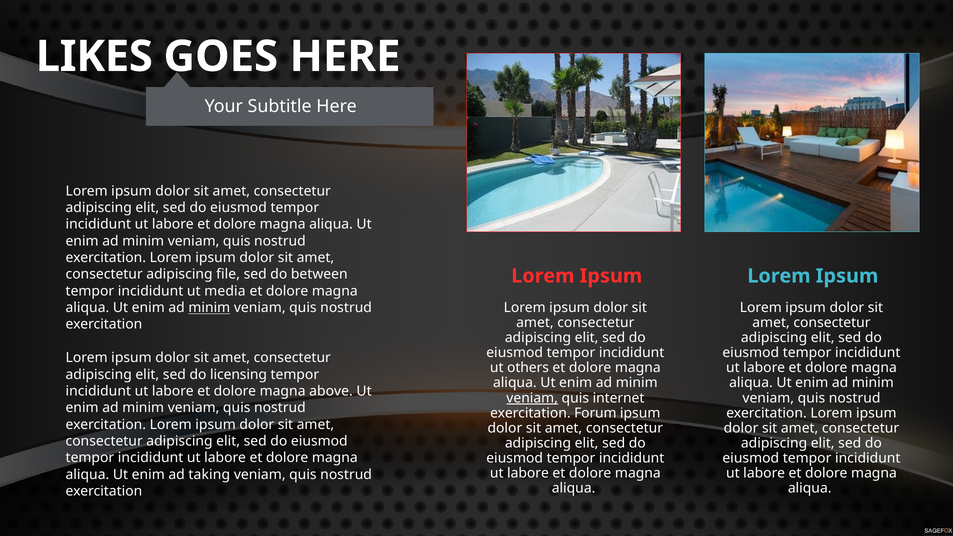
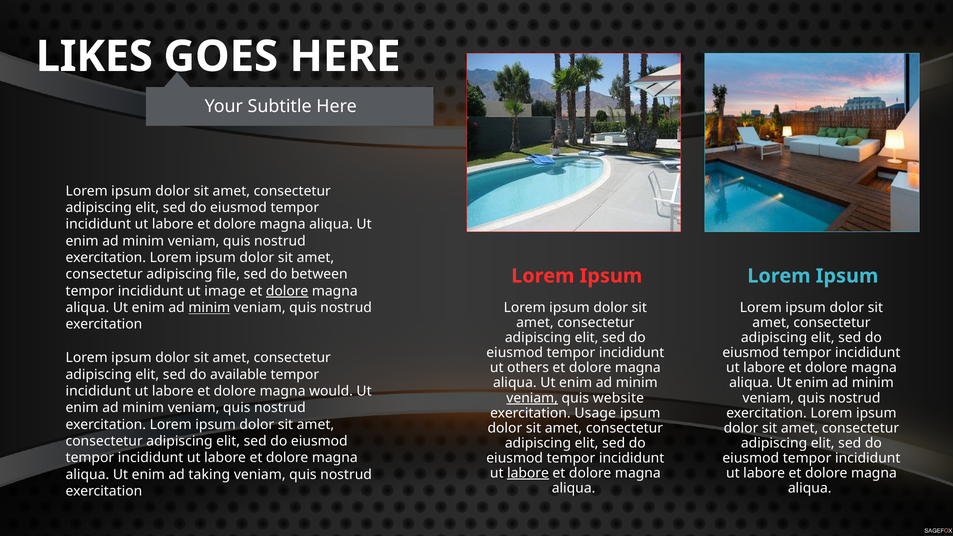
media: media -> image
dolore at (287, 291) underline: none -> present
licensing: licensing -> available
above: above -> would
internet: internet -> website
Forum: Forum -> Usage
labore at (528, 473) underline: none -> present
